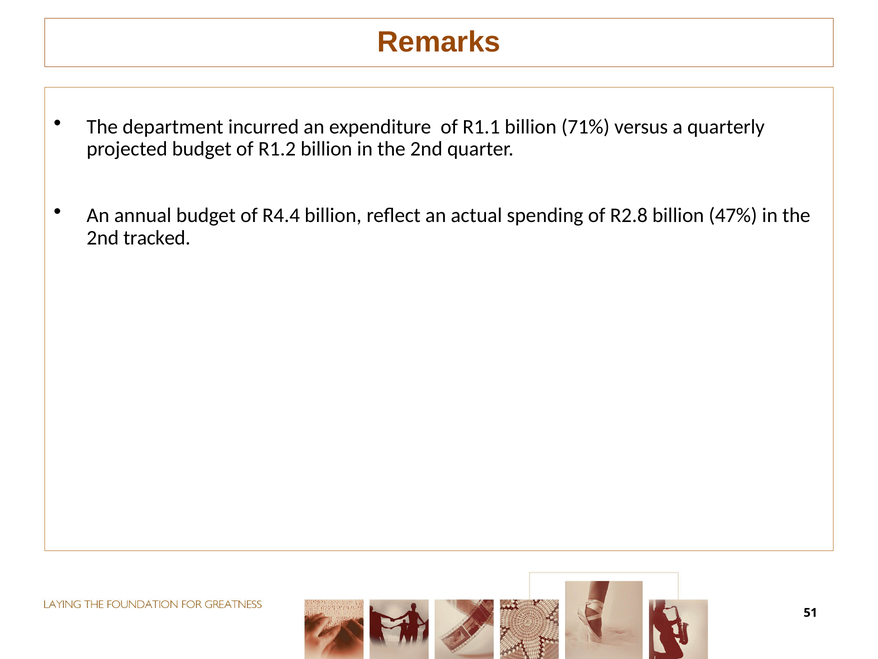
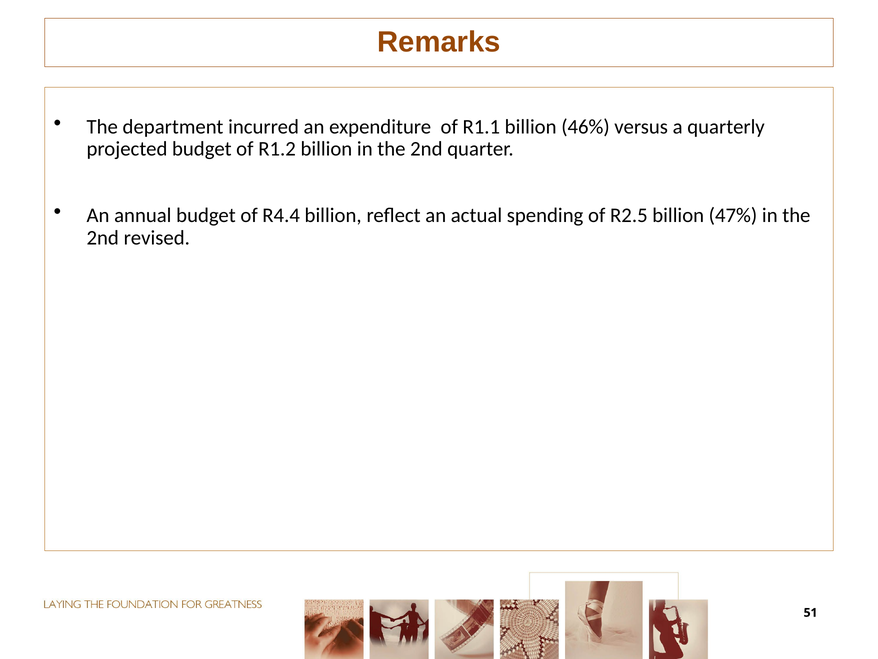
71%: 71% -> 46%
R2.8: R2.8 -> R2.5
tracked: tracked -> revised
